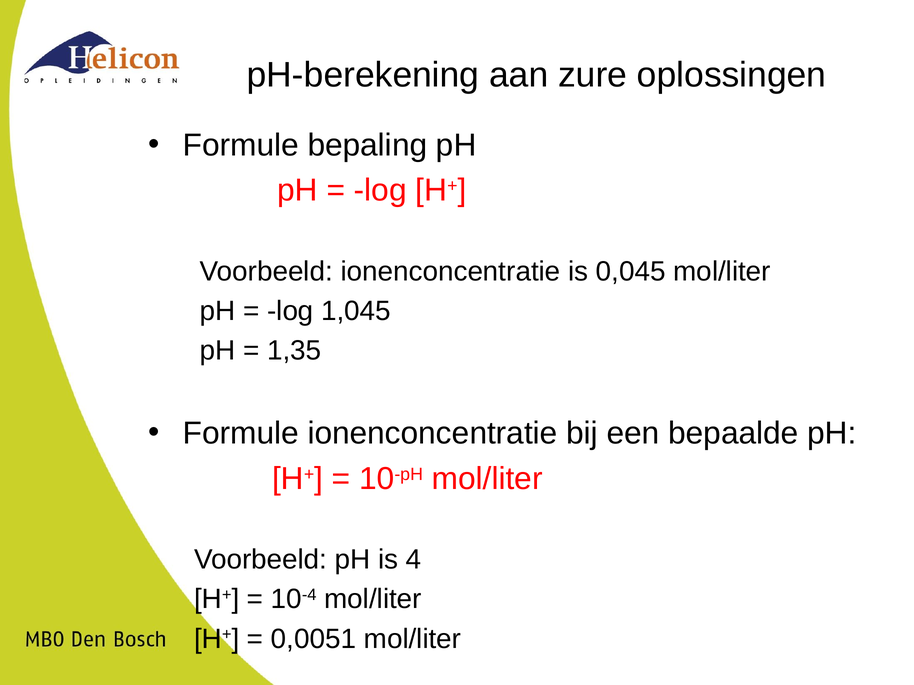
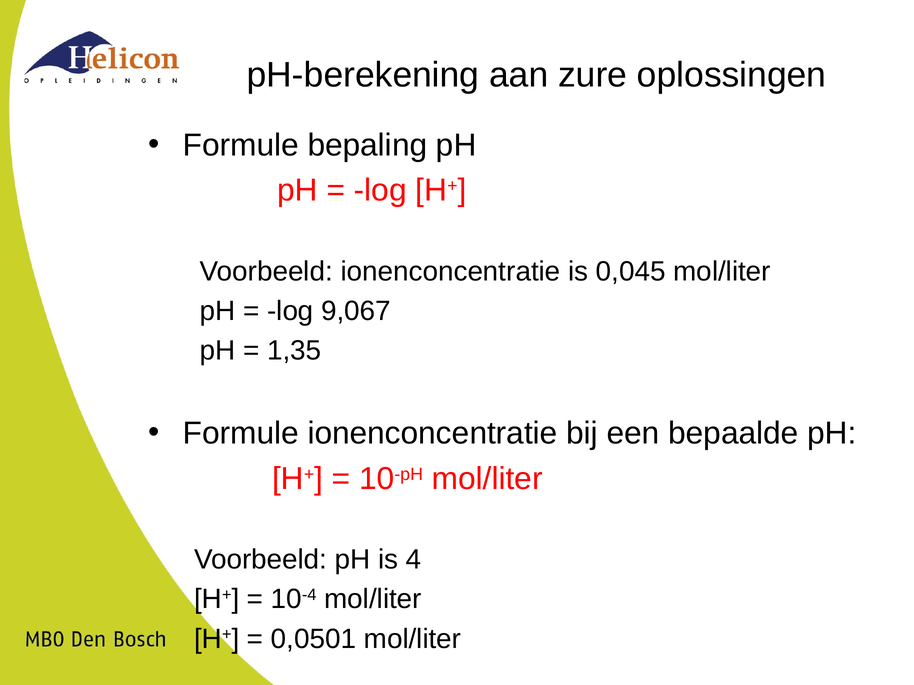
1,045: 1,045 -> 9,067
0,0051: 0,0051 -> 0,0501
